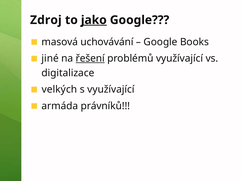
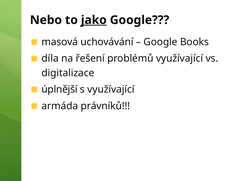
Zdroj: Zdroj -> Nebo
jiné: jiné -> díla
řešení underline: present -> none
velkých: velkých -> úplnější
